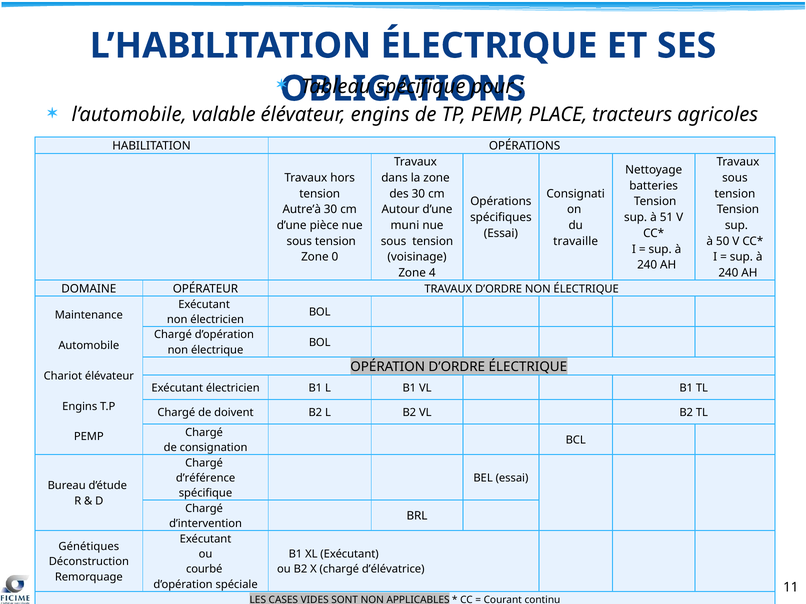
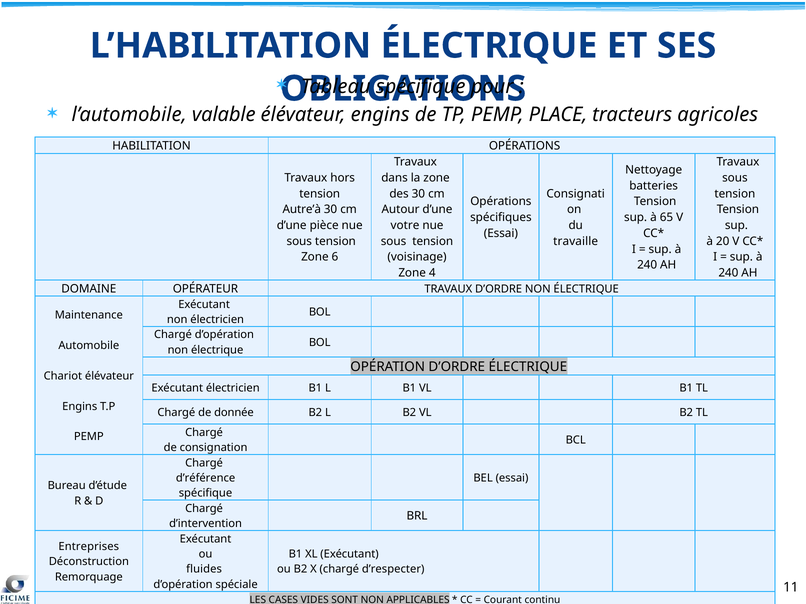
51: 51 -> 65
muni: muni -> votre
50: 50 -> 20
0: 0 -> 6
doivent: doivent -> donnée
Génétiques: Génétiques -> Entreprises
courbé: courbé -> fluides
d’élévatrice: d’élévatrice -> d’respecter
